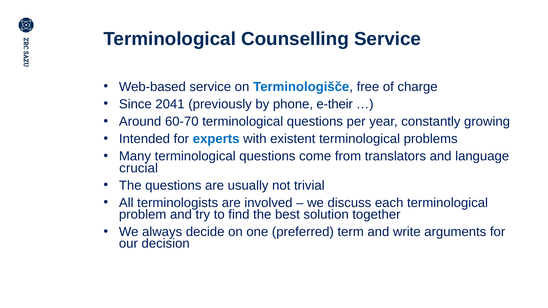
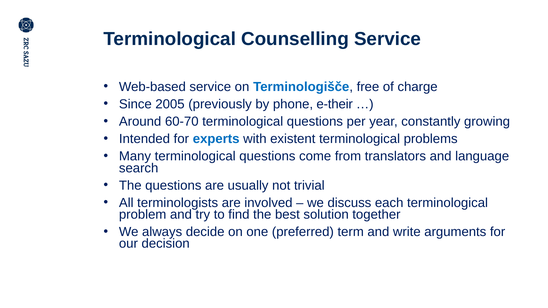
2041: 2041 -> 2005
crucial: crucial -> search
